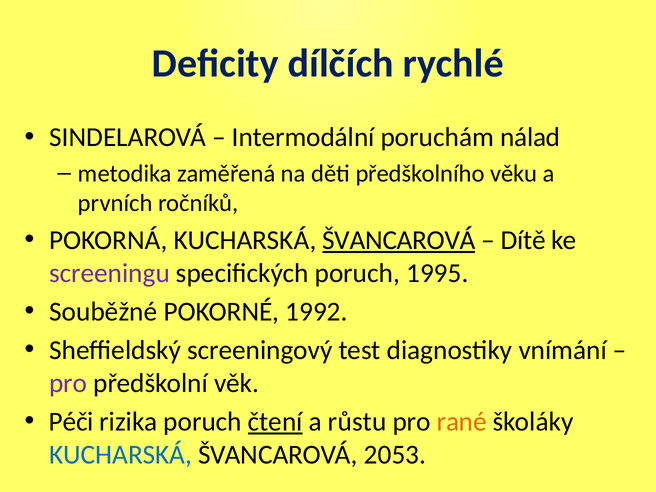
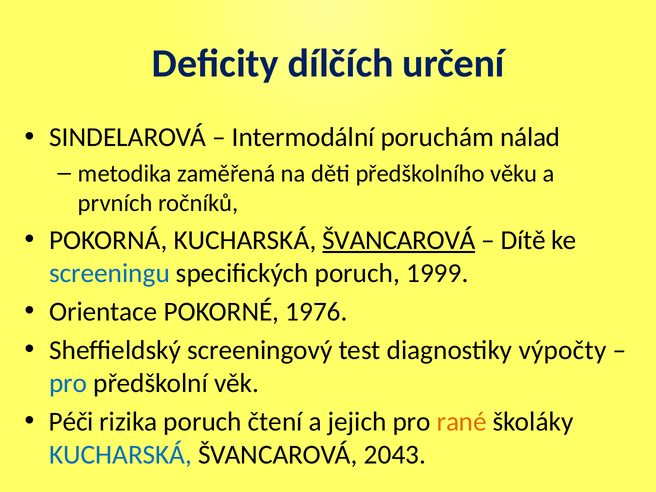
rychlé: rychlé -> určení
screeningu colour: purple -> blue
1995: 1995 -> 1999
Souběžné: Souběžné -> Orientace
1992: 1992 -> 1976
vnímání: vnímání -> výpočty
pro at (68, 383) colour: purple -> blue
čtení underline: present -> none
růstu: růstu -> jejich
2053: 2053 -> 2043
